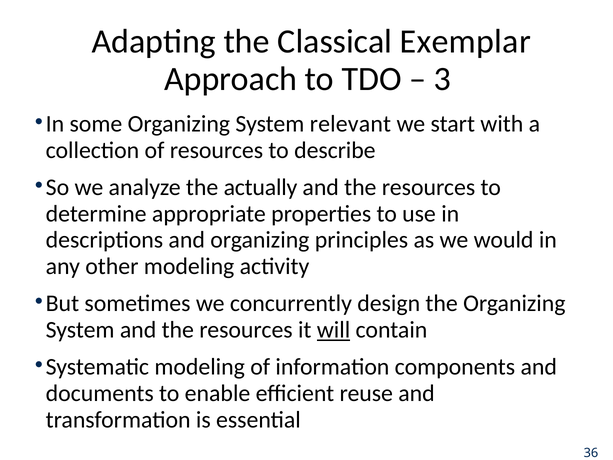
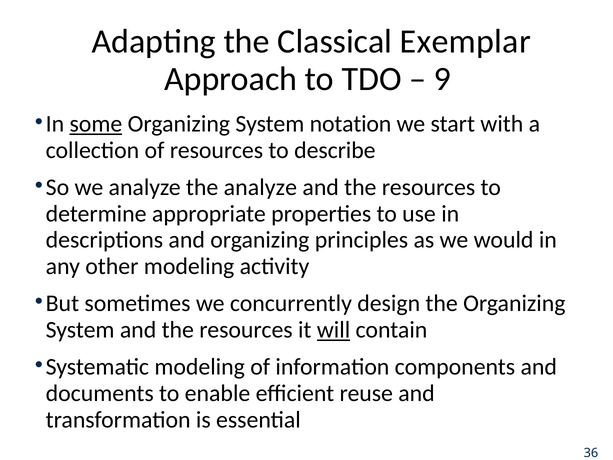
3: 3 -> 9
some underline: none -> present
relevant: relevant -> notation
the actually: actually -> analyze
